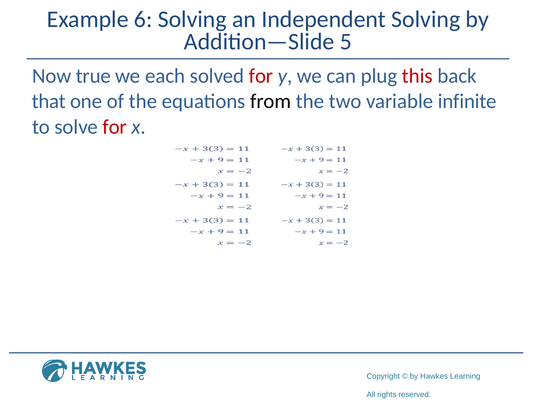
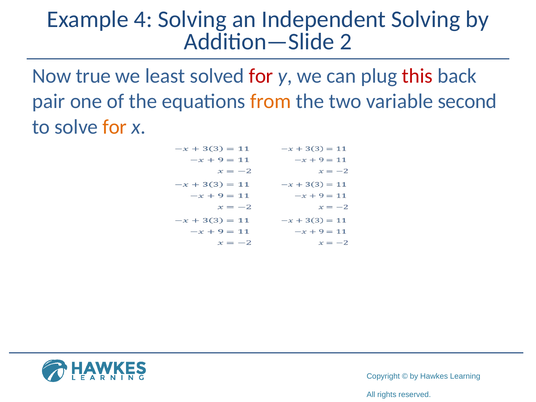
6: 6 -> 4
5: 5 -> 2
each: each -> least
that: that -> pair
from colour: black -> orange
infinite: infinite -> second
for at (115, 127) colour: red -> orange
